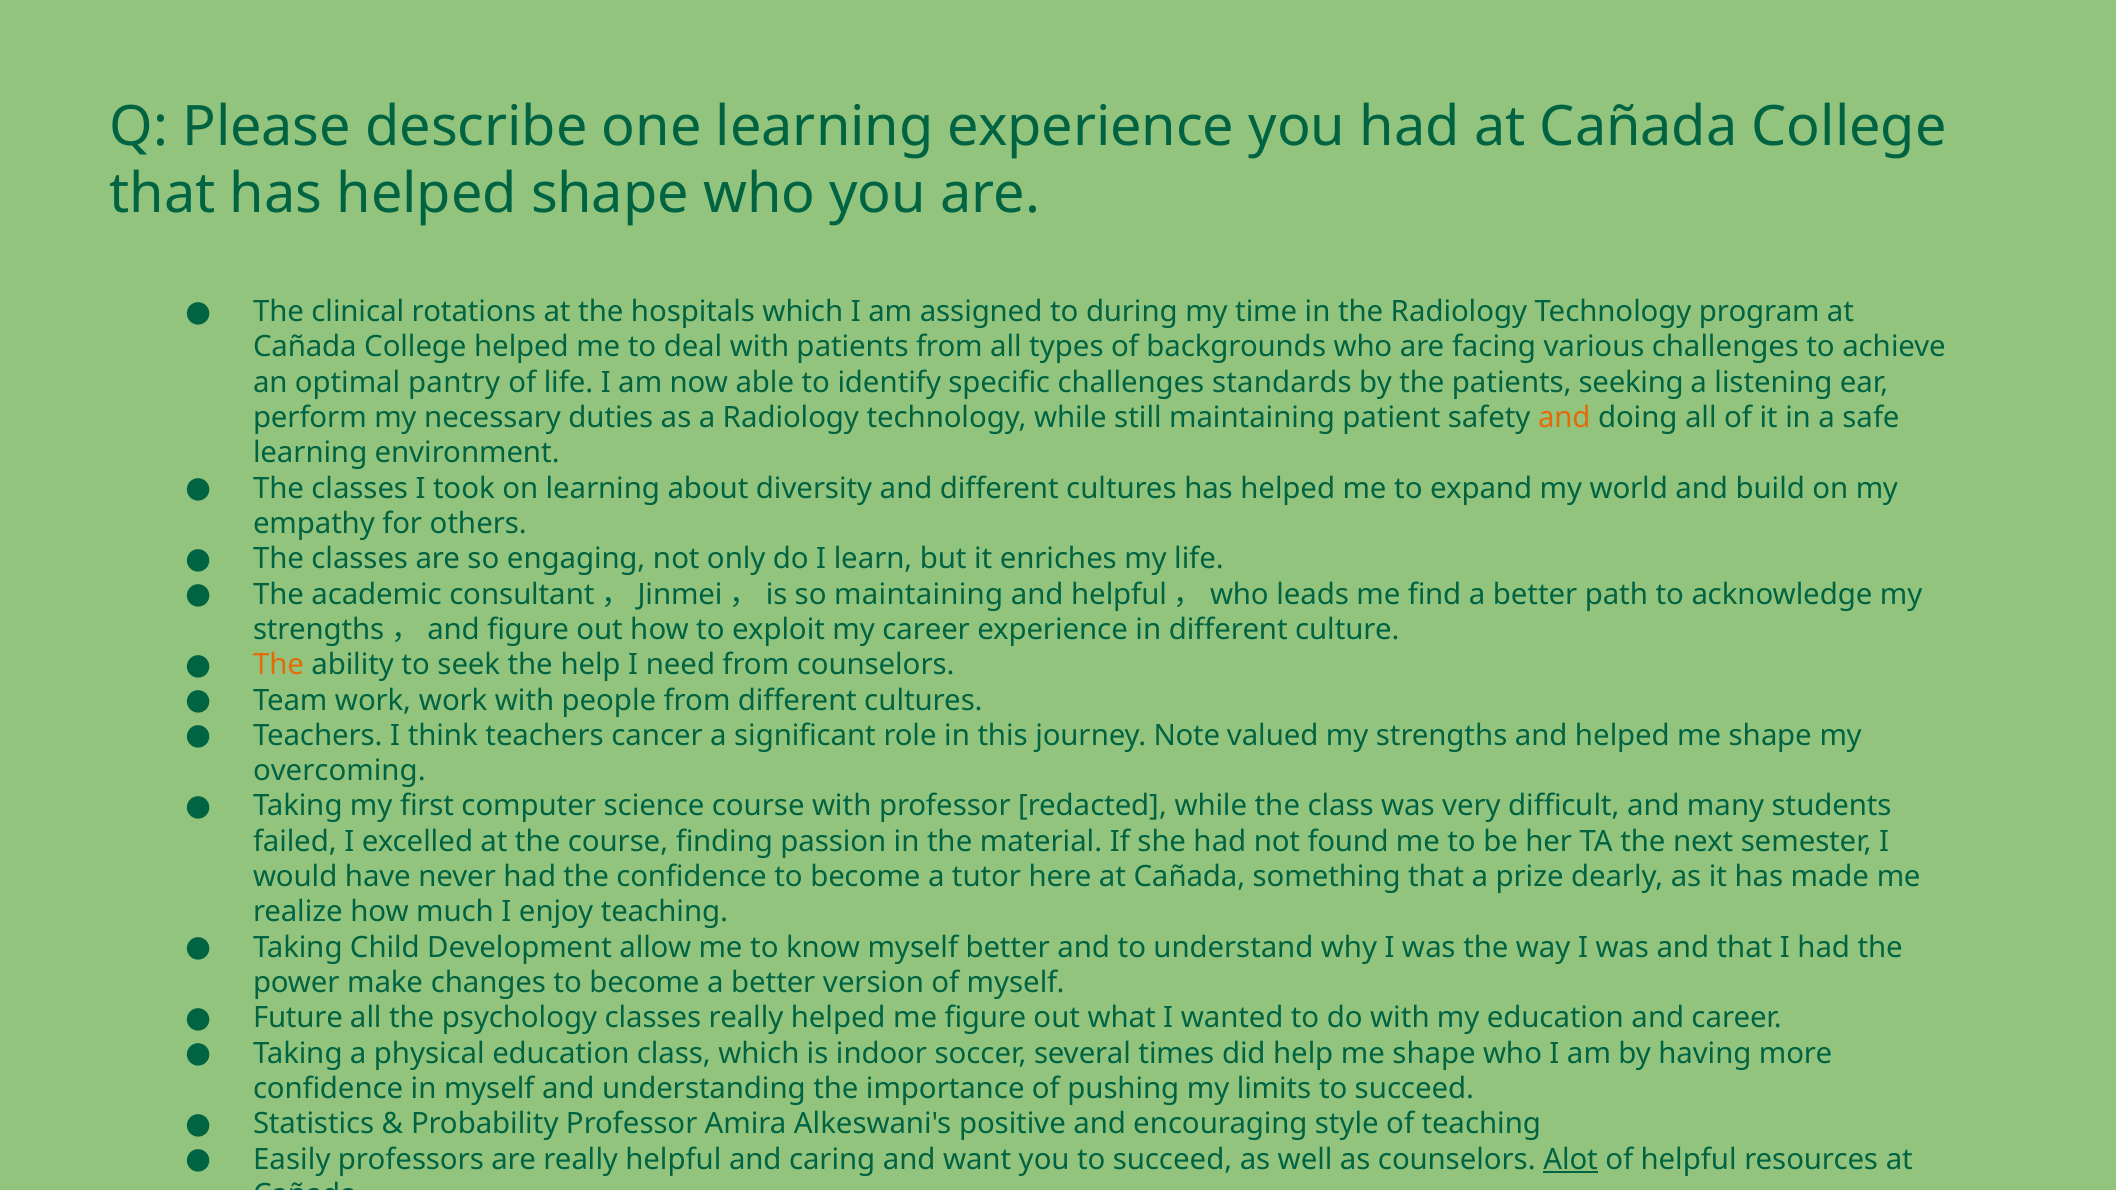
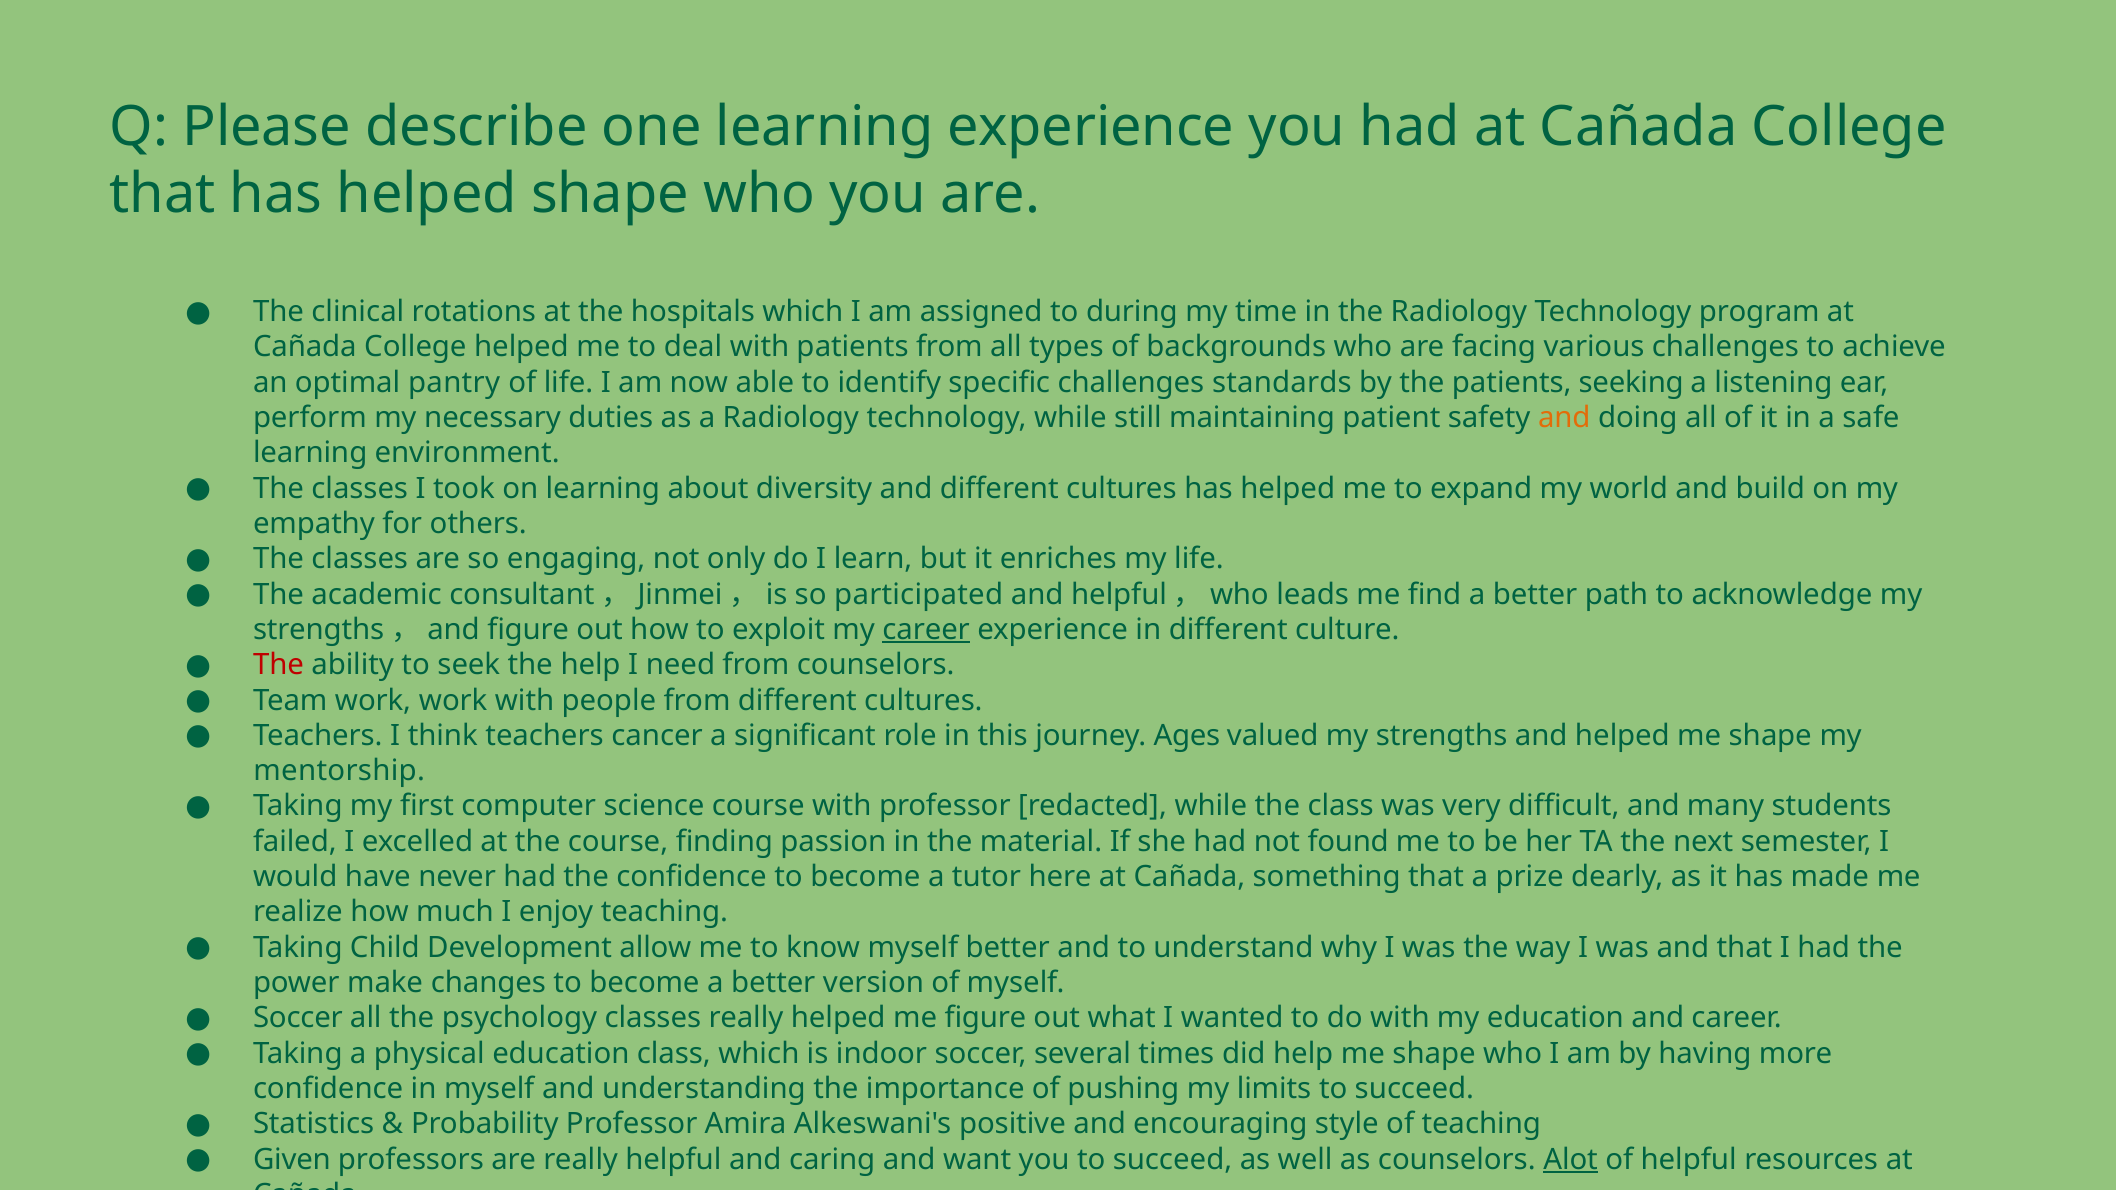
so maintaining: maintaining -> participated
career at (926, 630) underline: none -> present
The at (278, 665) colour: orange -> red
Note: Note -> Ages
overcoming: overcoming -> mentorship
Future at (298, 1018): Future -> Soccer
Easily: Easily -> Given
